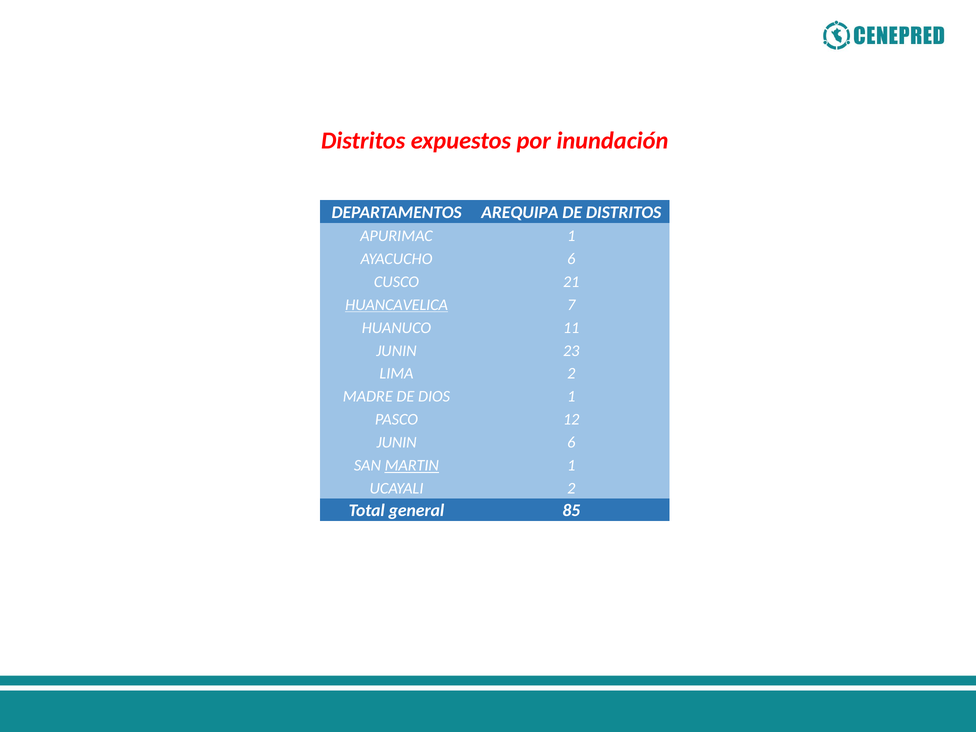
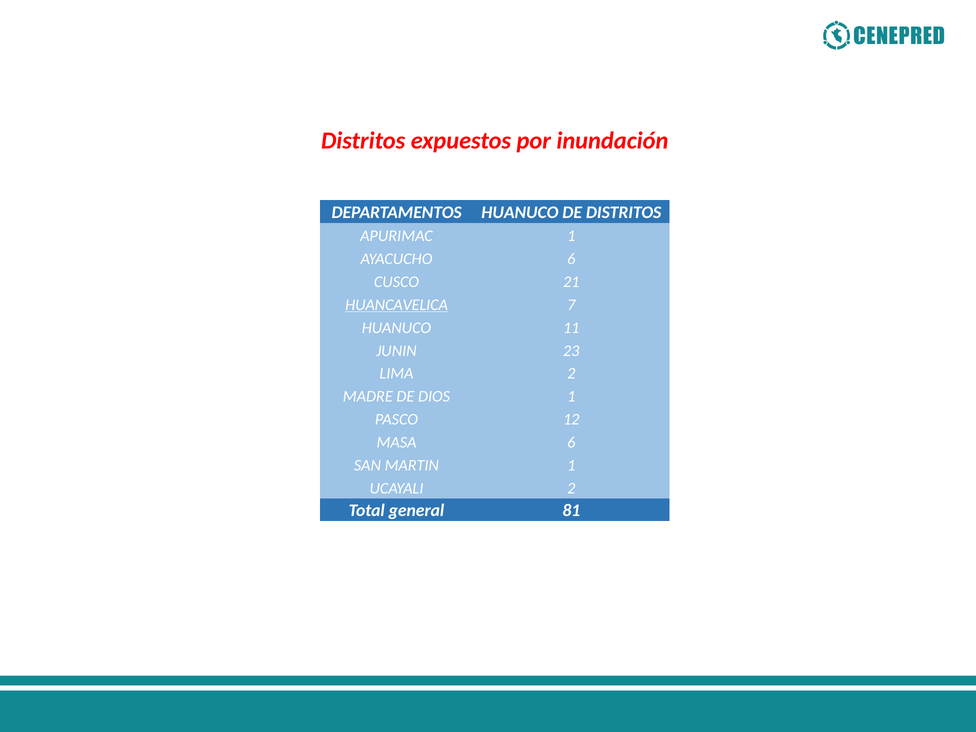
DEPARTAMENTOS AREQUIPA: AREQUIPA -> HUANUCO
JUNIN at (397, 442): JUNIN -> MASA
MARTIN underline: present -> none
85: 85 -> 81
